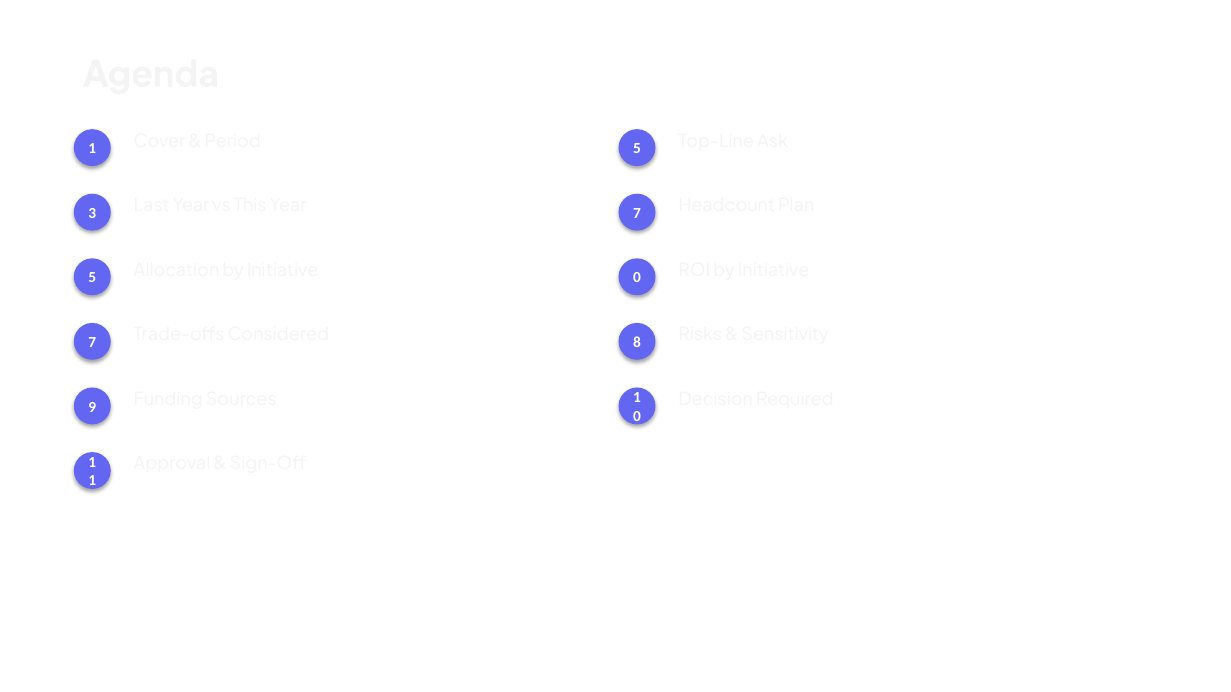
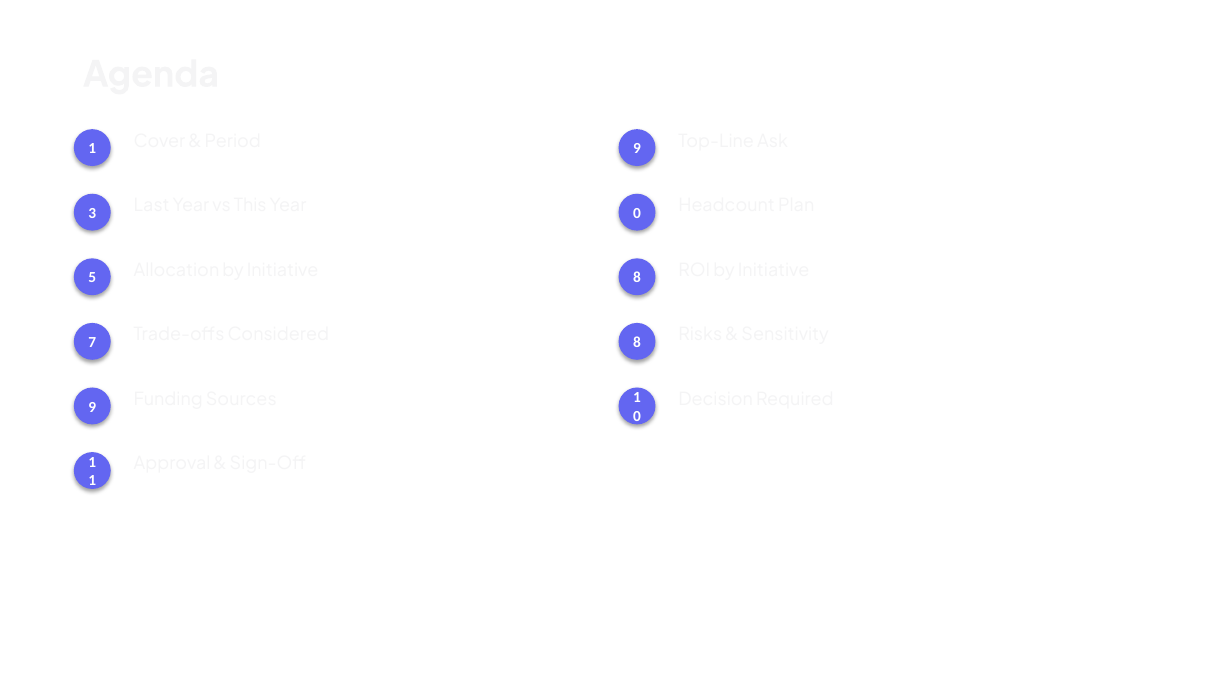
Period 5: 5 -> 9
Year 7: 7 -> 0
Initiative 0: 0 -> 8
